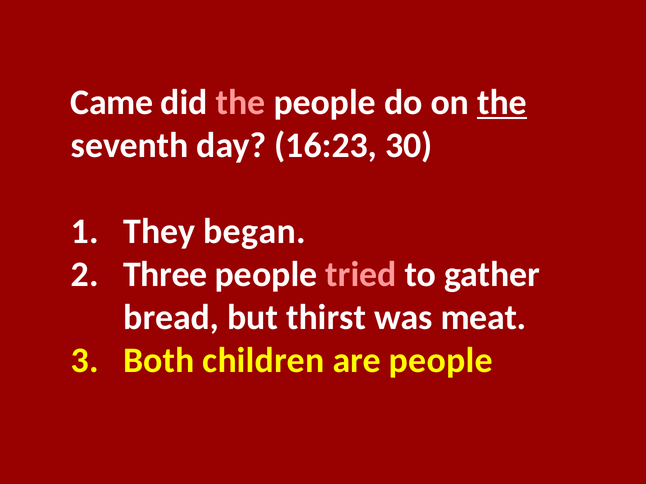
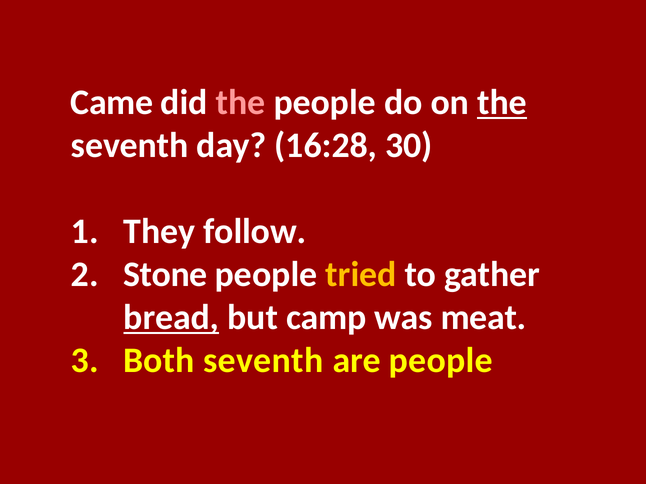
16:23: 16:23 -> 16:28
began: began -> follow
Three: Three -> Stone
tried colour: pink -> yellow
bread underline: none -> present
thirst: thirst -> camp
Both children: children -> seventh
